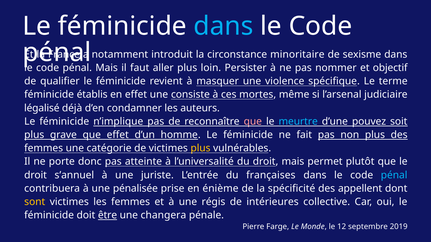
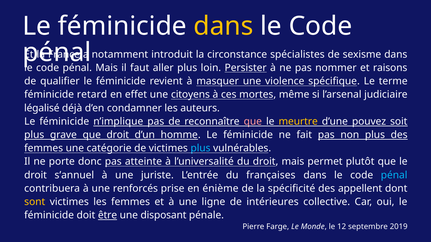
dans at (223, 26) colour: light blue -> yellow
minoritaire: minoritaire -> spécialistes
Persister underline: none -> present
objectif: objectif -> raisons
établis: établis -> retard
consiste: consiste -> citoyens
meurtre colour: light blue -> yellow
que effet: effet -> droit
plus at (201, 148) colour: yellow -> light blue
pénalisée: pénalisée -> renforcés
régis: régis -> ligne
changera: changera -> disposant
